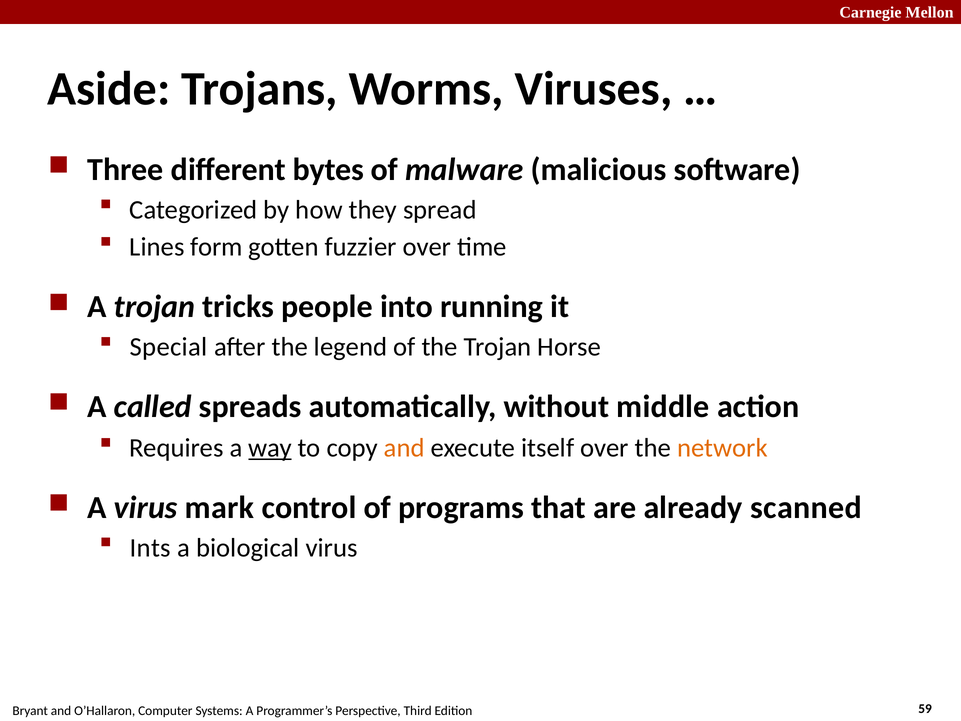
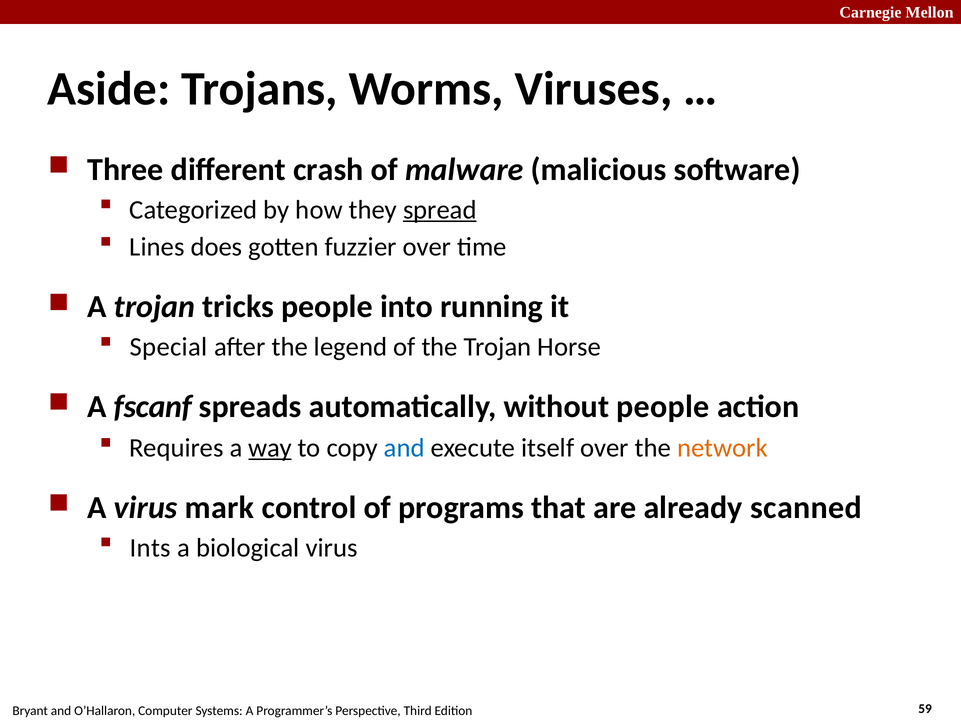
bytes: bytes -> crash
spread underline: none -> present
form: form -> does
called: called -> fscanf
without middle: middle -> people
and at (404, 448) colour: orange -> blue
